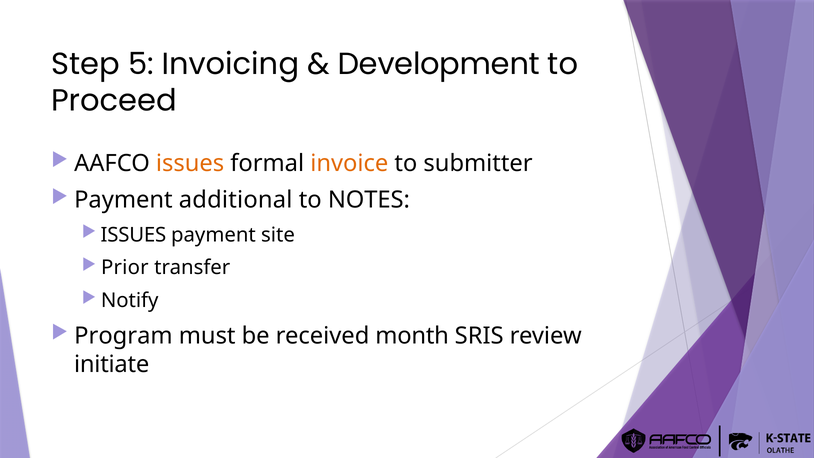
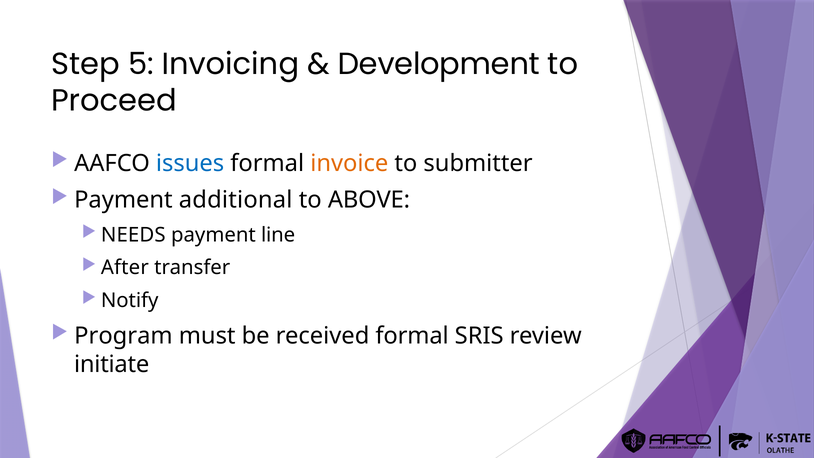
issues at (190, 163) colour: orange -> blue
NOTES: NOTES -> ABOVE
ISSUES at (133, 235): ISSUES -> NEEDS
site: site -> line
Prior: Prior -> After
received month: month -> formal
